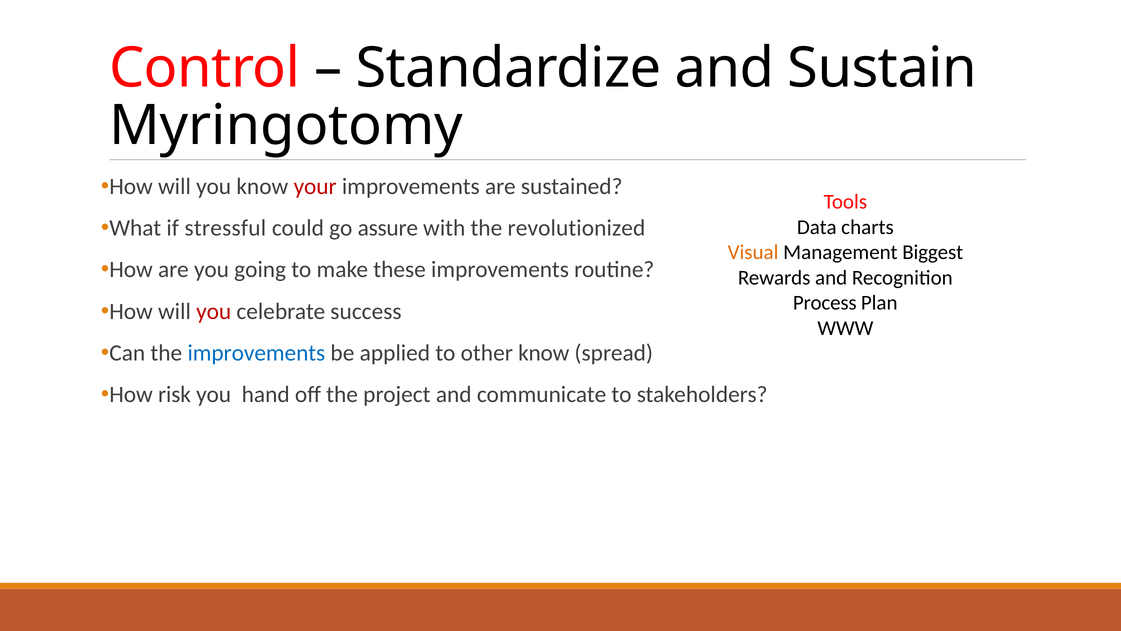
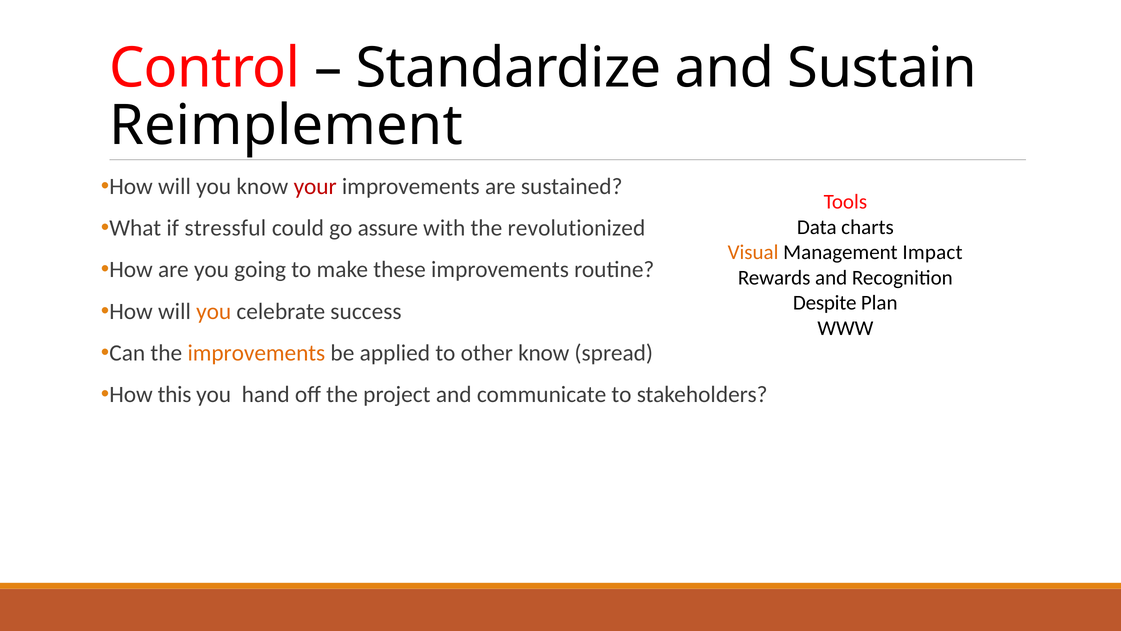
Myringotomy: Myringotomy -> Reimplement
Biggest: Biggest -> Impact
Process: Process -> Despite
you at (214, 311) colour: red -> orange
improvements at (256, 353) colour: blue -> orange
risk: risk -> this
